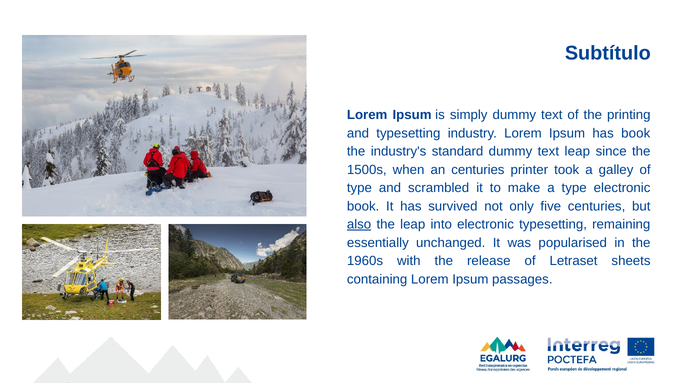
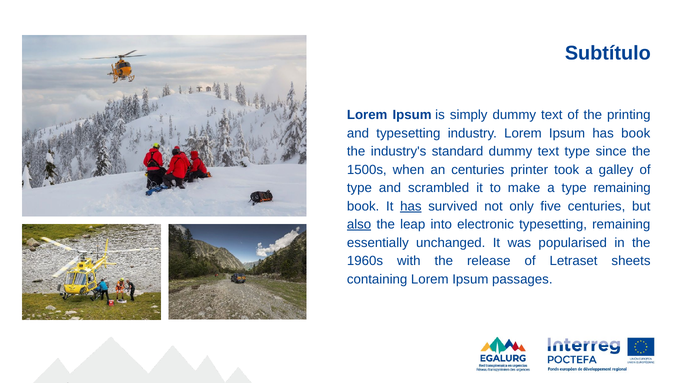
text leap: leap -> type
type electronic: electronic -> remaining
has at (411, 206) underline: none -> present
